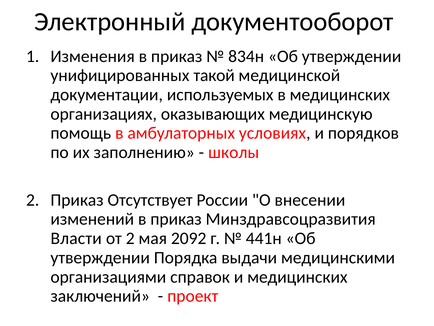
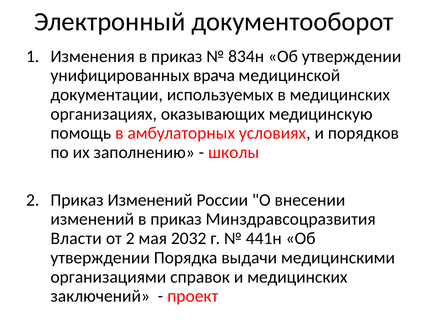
такой: такой -> врача
Приказ Отсутствует: Отсутствует -> Изменений
2092: 2092 -> 2032
